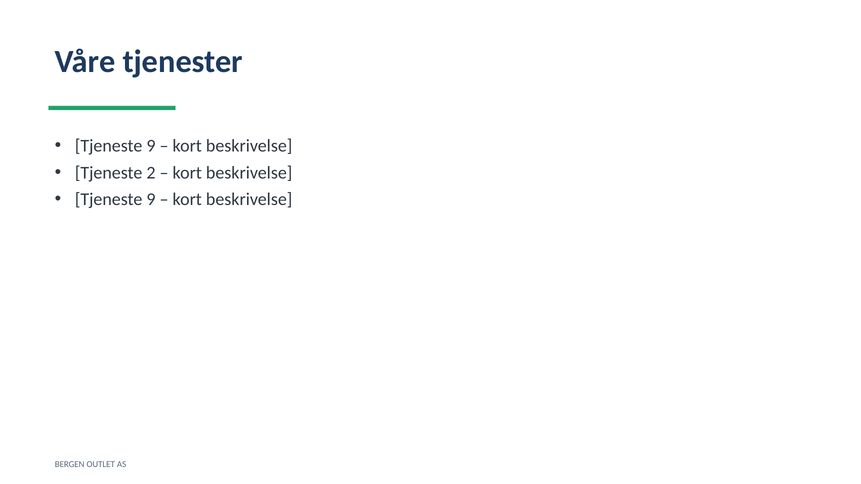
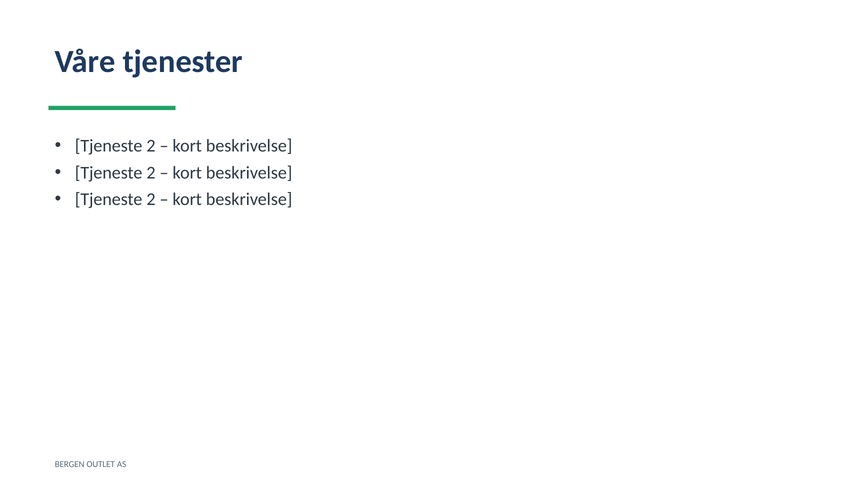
9 at (151, 146): 9 -> 2
9 at (151, 200): 9 -> 2
